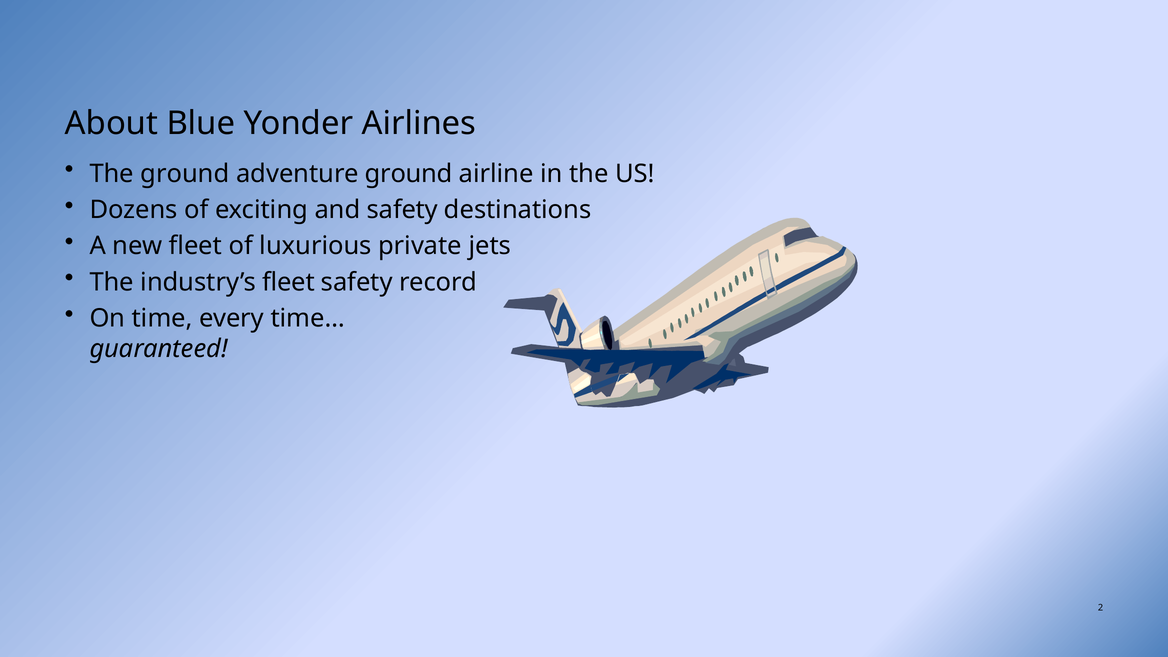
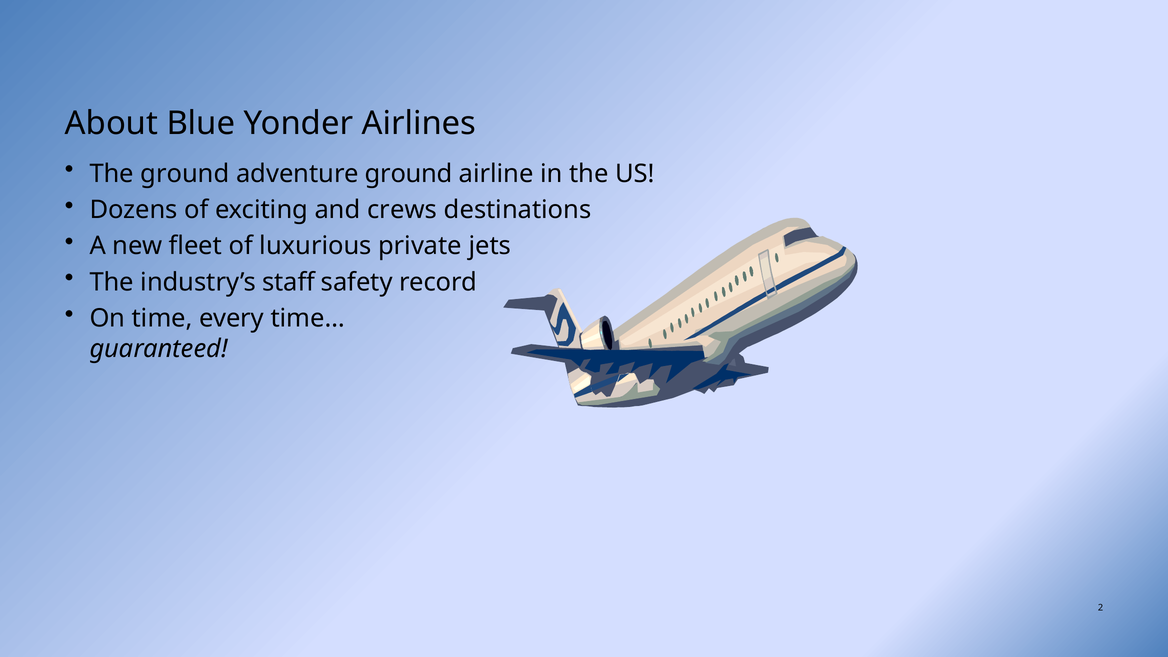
and safety: safety -> crews
industry’s fleet: fleet -> staff
